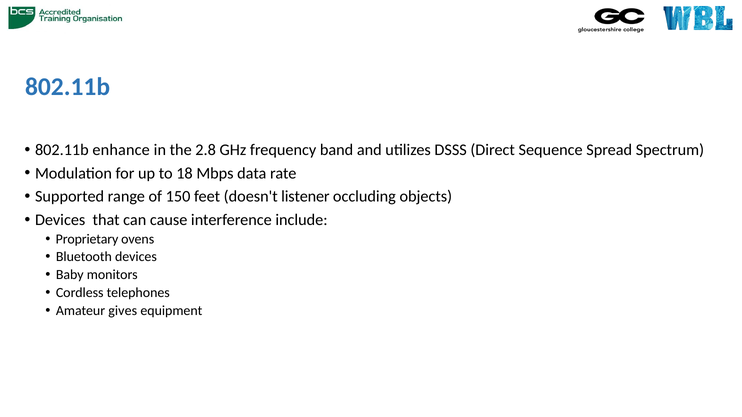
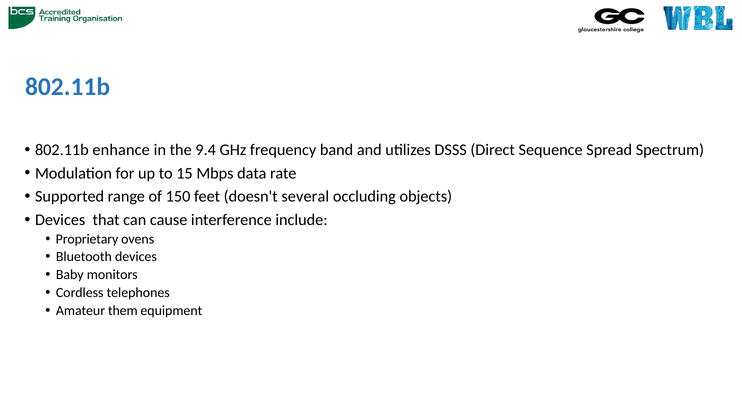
2.8: 2.8 -> 9.4
18: 18 -> 15
listener: listener -> several
gives: gives -> them
